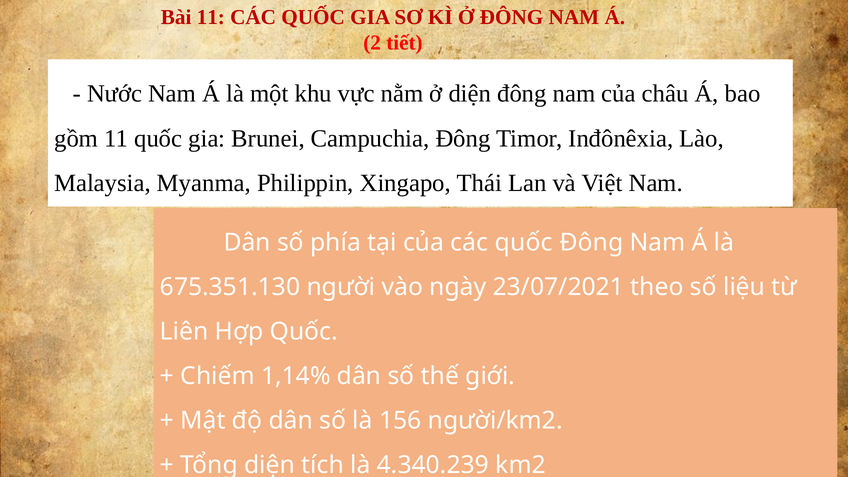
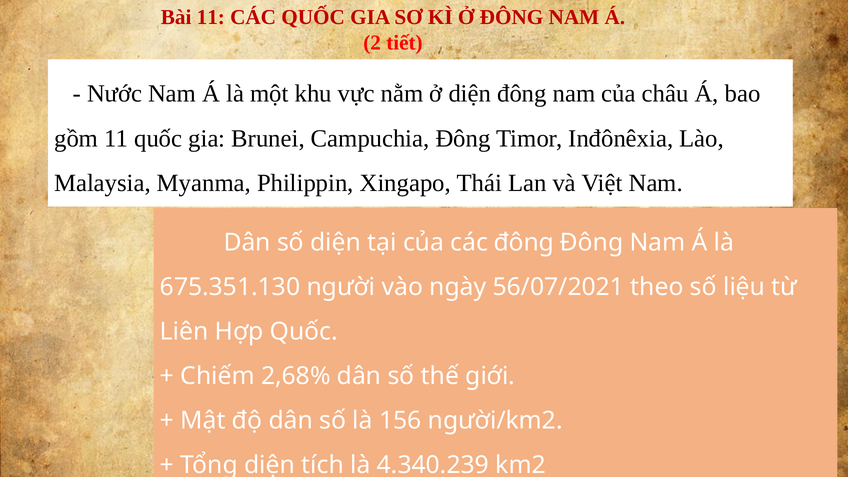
số phía: phía -> diện
của các quốc: quốc -> đông
23/07/2021: 23/07/2021 -> 56/07/2021
1,14%: 1,14% -> 2,68%
